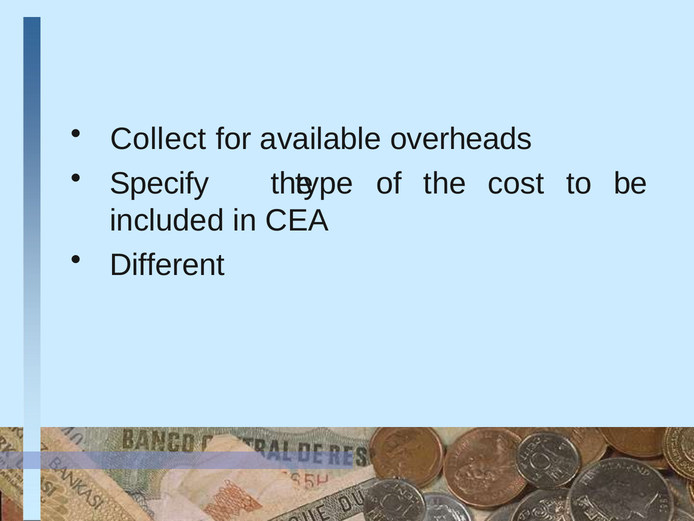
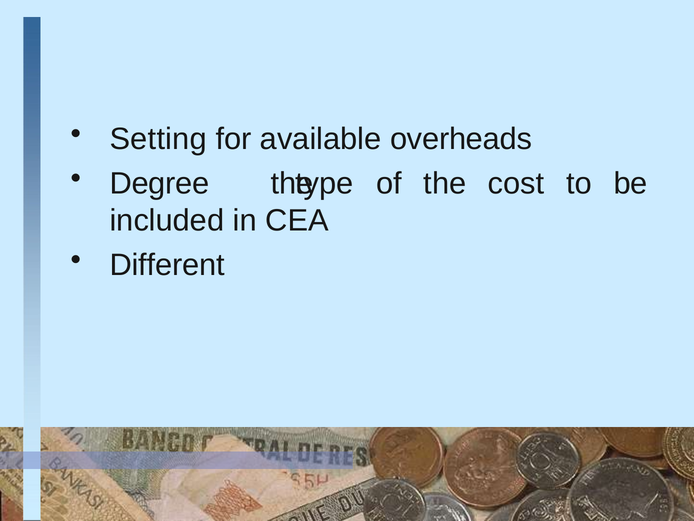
Collect: Collect -> Setting
Specify: Specify -> Degree
